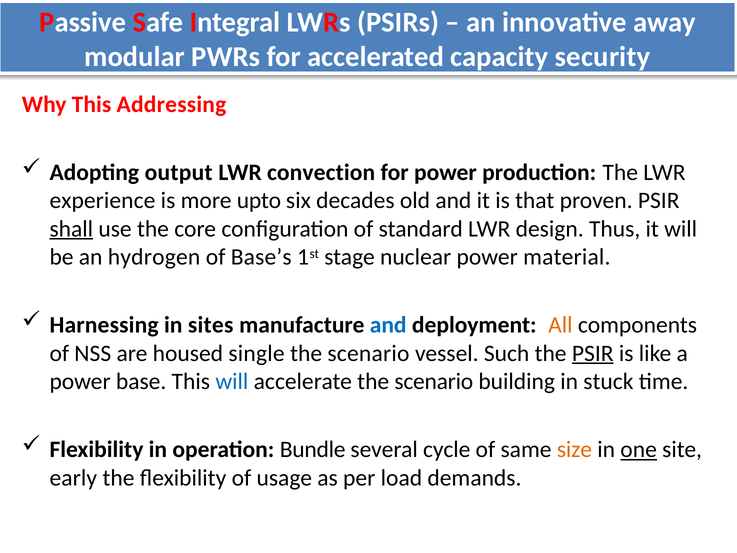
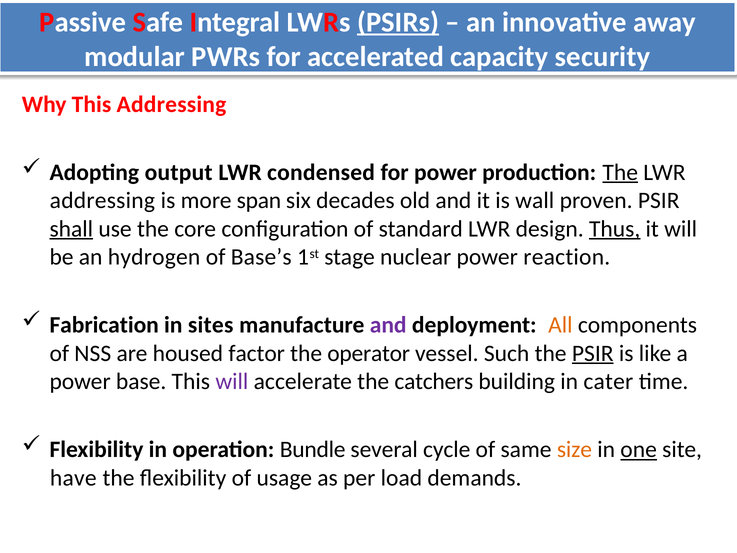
PSIRs underline: none -> present
convection: convection -> condensed
The at (620, 172) underline: none -> present
experience at (102, 200): experience -> addressing
upto: upto -> span
that: that -> wall
Thus underline: none -> present
material: material -> reaction
Harnessing: Harnessing -> Fabrication
and at (388, 325) colour: blue -> purple
single: single -> factor
scenario at (368, 353): scenario -> operator
will at (232, 381) colour: blue -> purple
accelerate the scenario: scenario -> catchers
stuck: stuck -> cater
early: early -> have
